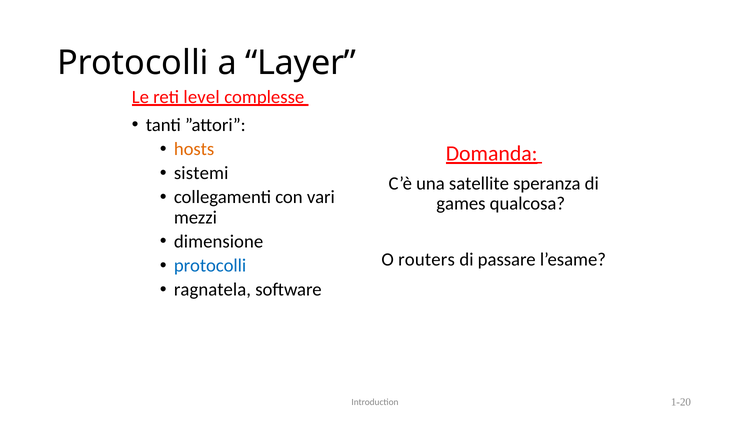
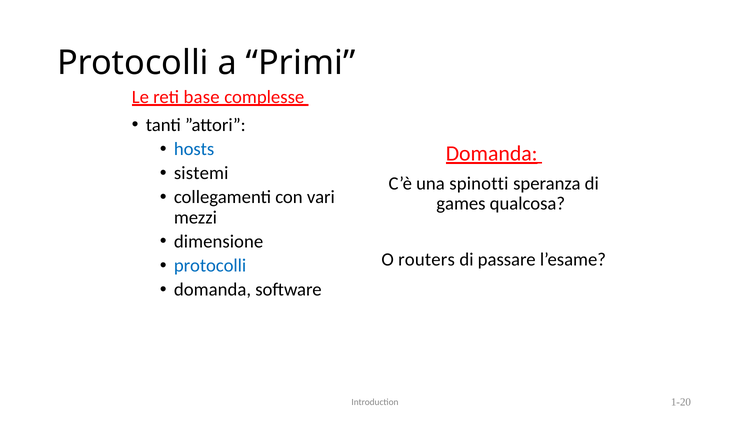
Layer: Layer -> Primi
level: level -> base
hosts colour: orange -> blue
satellite: satellite -> spinotti
ragnatela at (212, 290): ragnatela -> domanda
